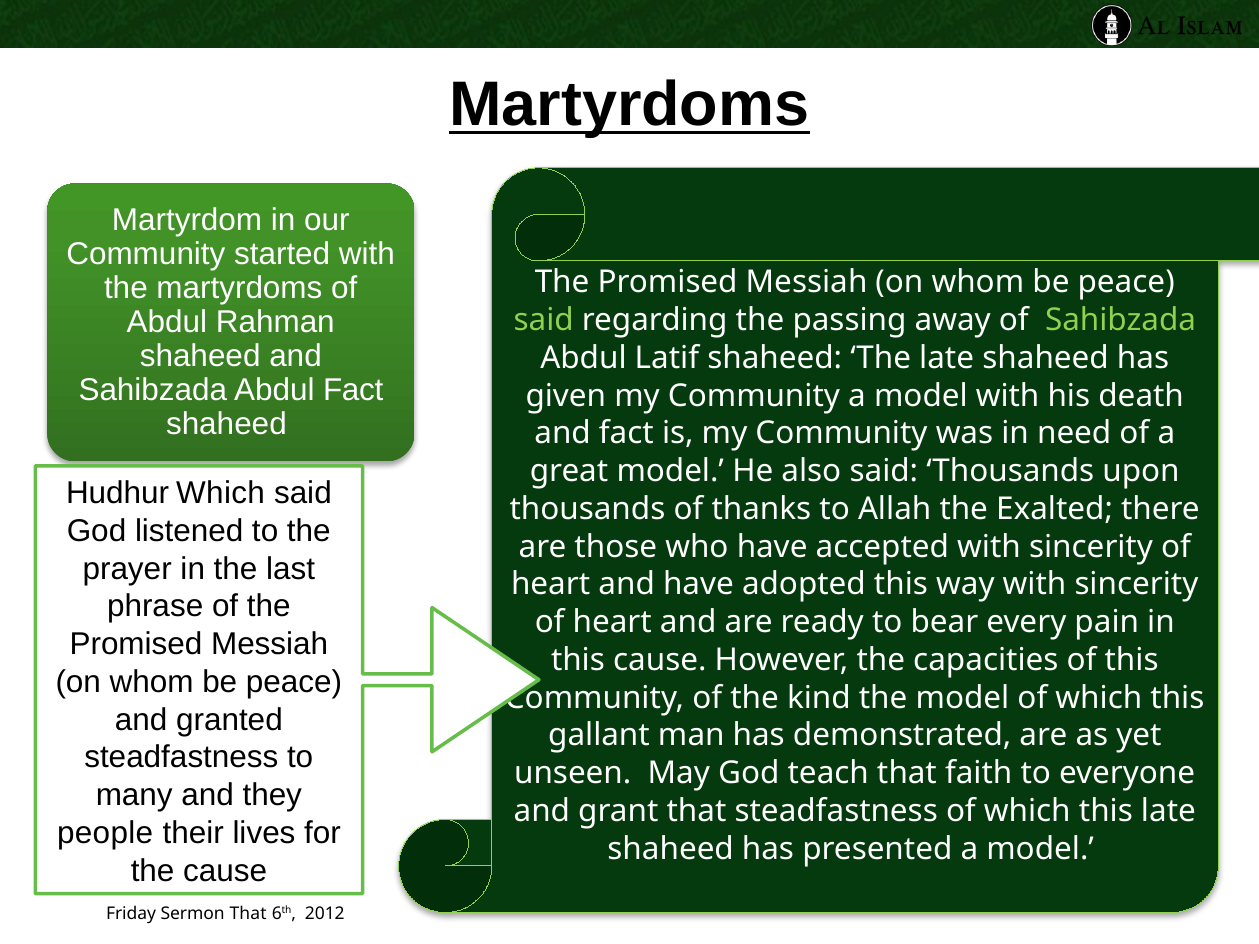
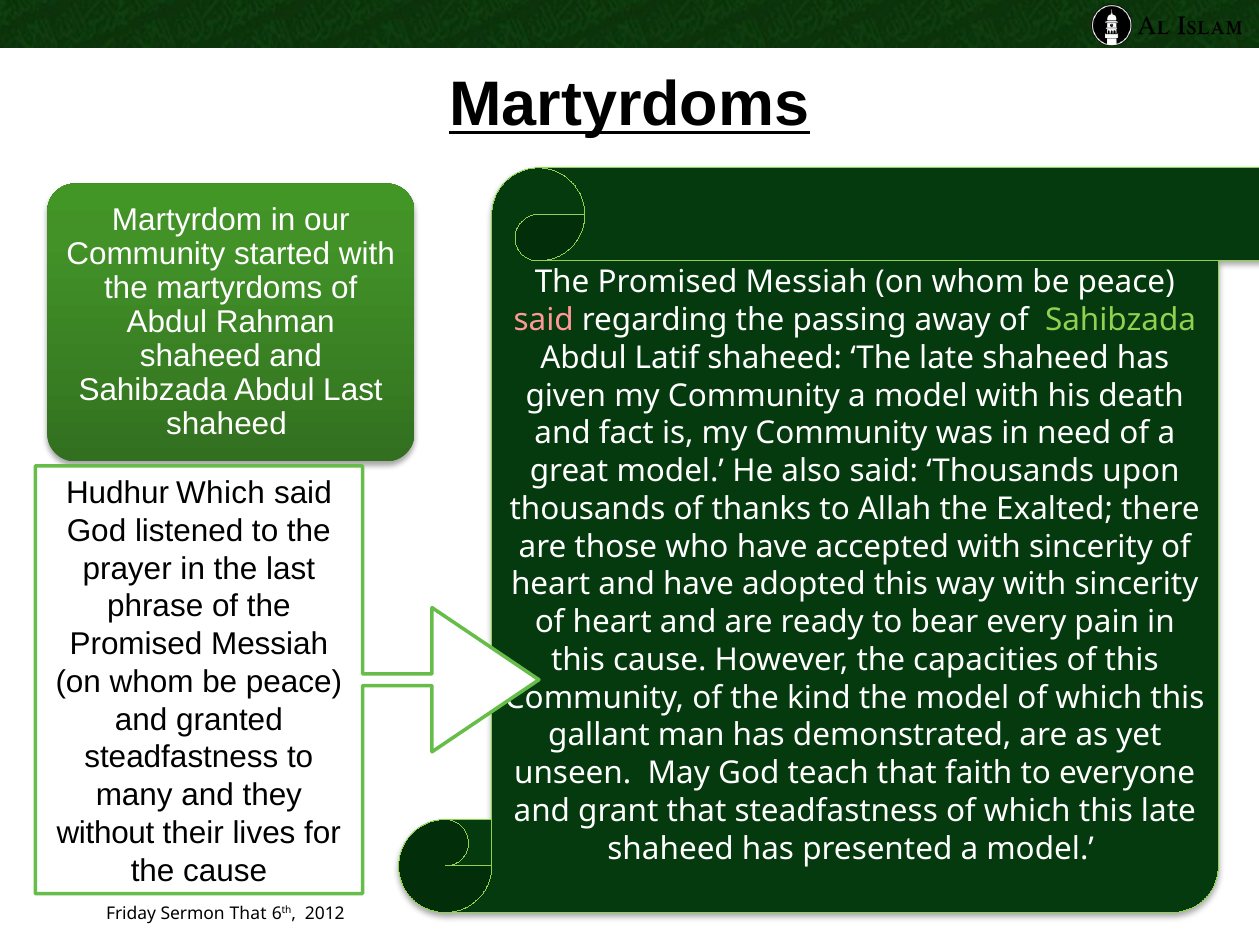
said at (544, 320) colour: light green -> pink
Abdul Fact: Fact -> Last
people: people -> without
